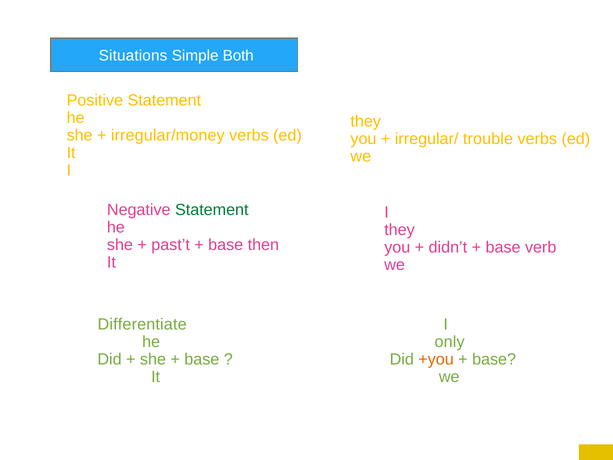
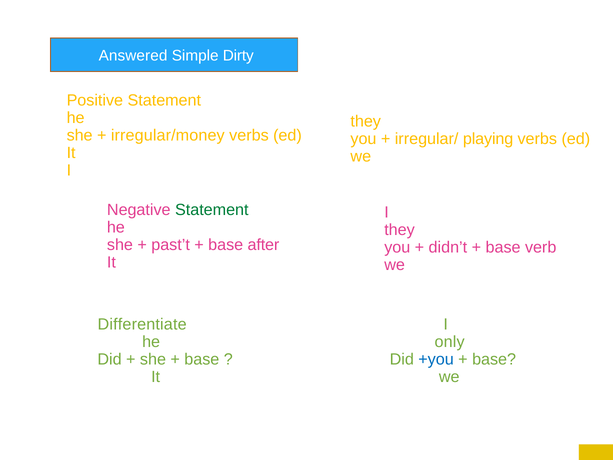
Situations: Situations -> Answered
Both: Both -> Dirty
trouble: trouble -> playing
then: then -> after
+you colour: orange -> blue
